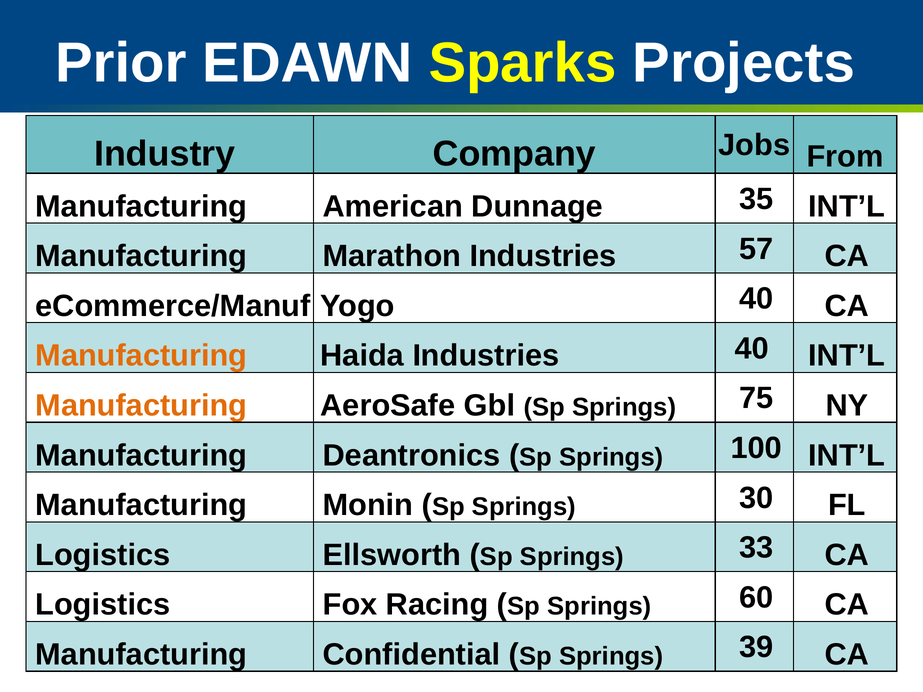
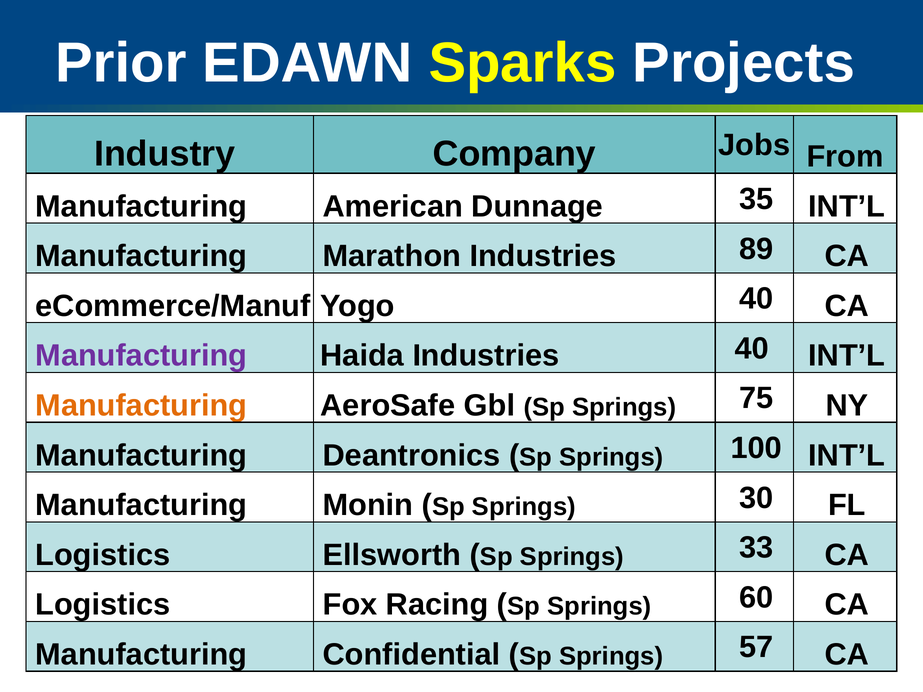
57: 57 -> 89
Manufacturing at (141, 356) colour: orange -> purple
39: 39 -> 57
